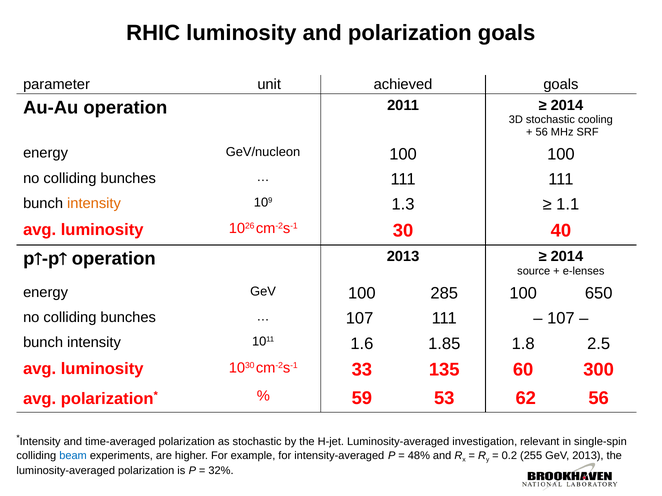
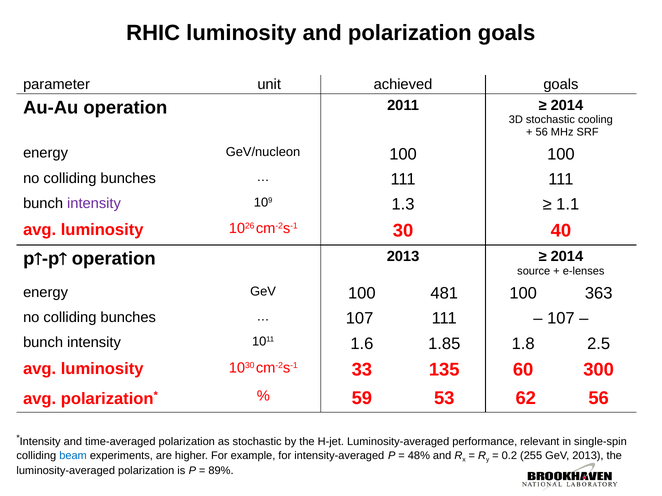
intensity at (94, 204) colour: orange -> purple
285: 285 -> 481
650: 650 -> 363
investigation: investigation -> performance
32%: 32% -> 89%
